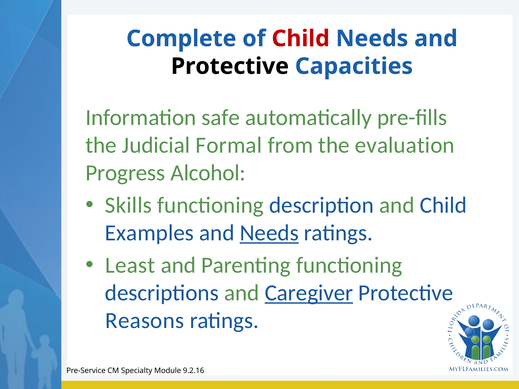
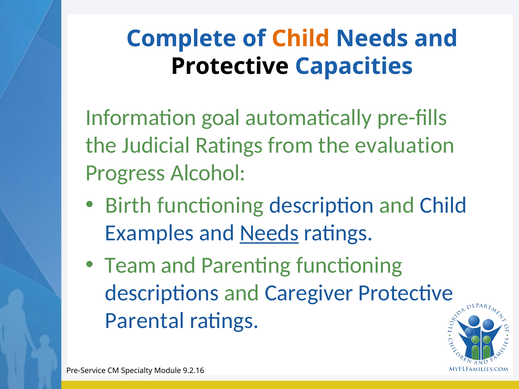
Child at (301, 39) colour: red -> orange
safe: safe -> goal
Judicial Formal: Formal -> Ratings
Skills: Skills -> Birth
Least: Least -> Team
Caregiver underline: present -> none
Reasons: Reasons -> Parental
